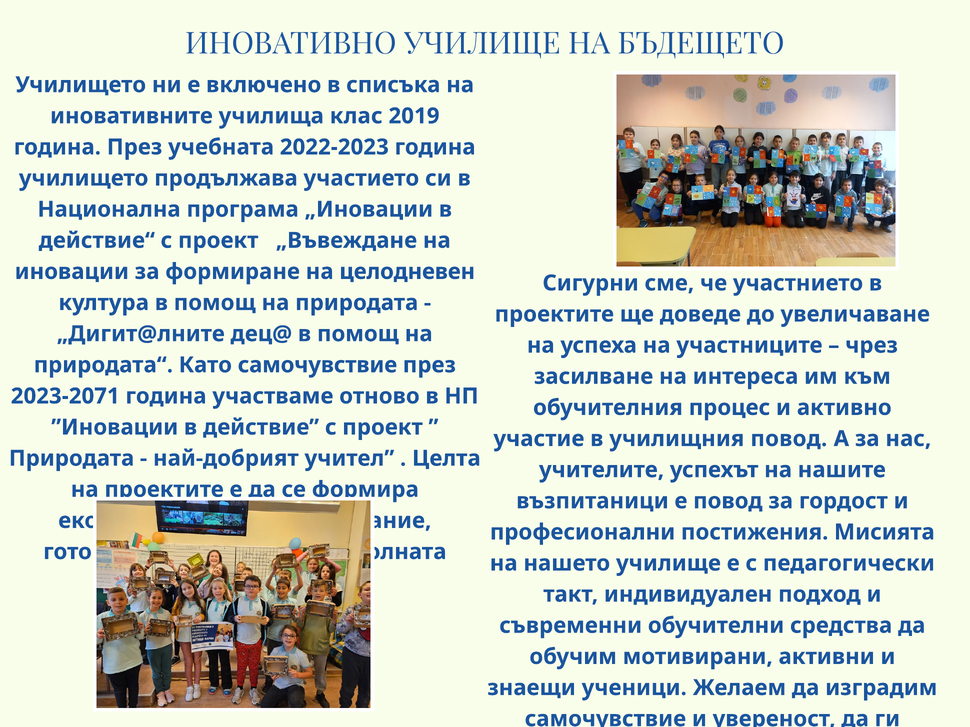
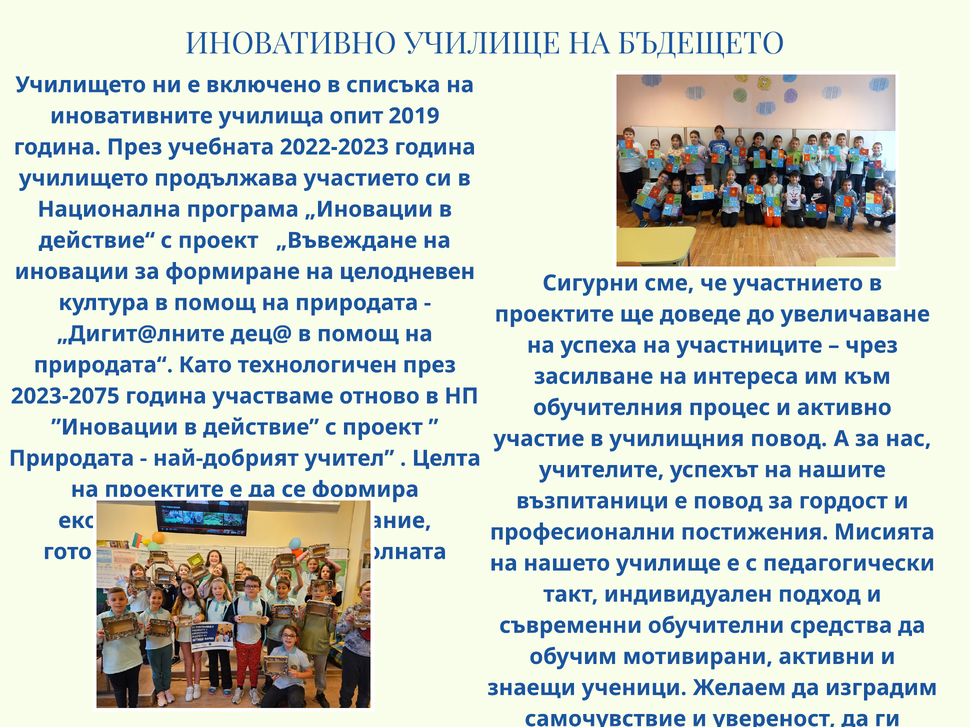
клас: клас -> опит
Като самочувствие: самочувствие -> технологичен
2023-2071: 2023-2071 -> 2023-2075
